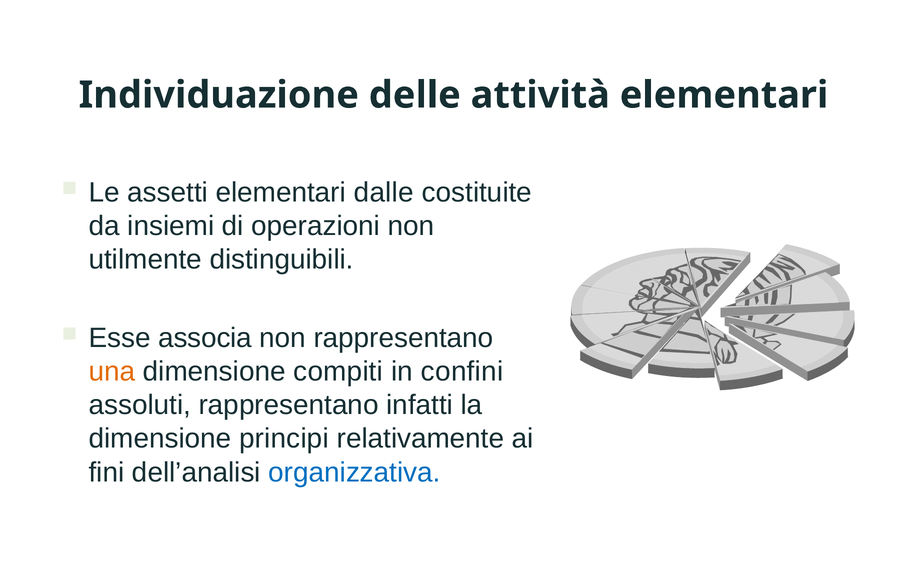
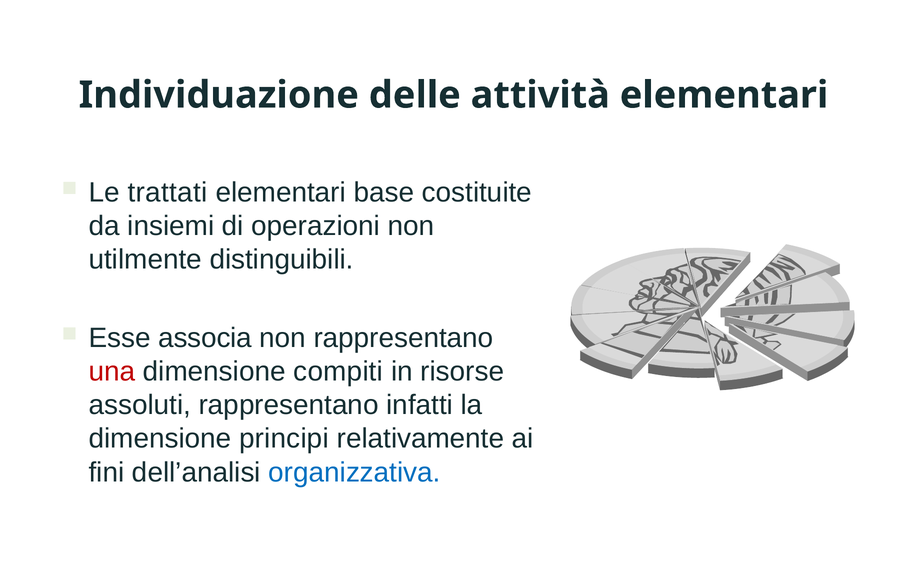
assetti: assetti -> trattati
dalle: dalle -> base
una colour: orange -> red
confini: confini -> risorse
